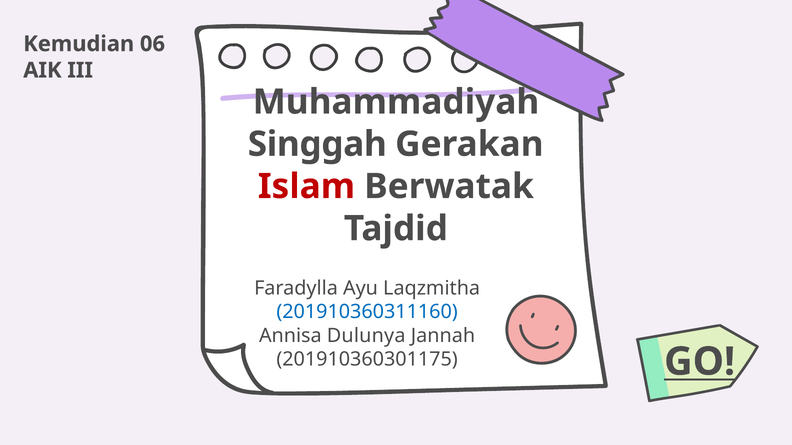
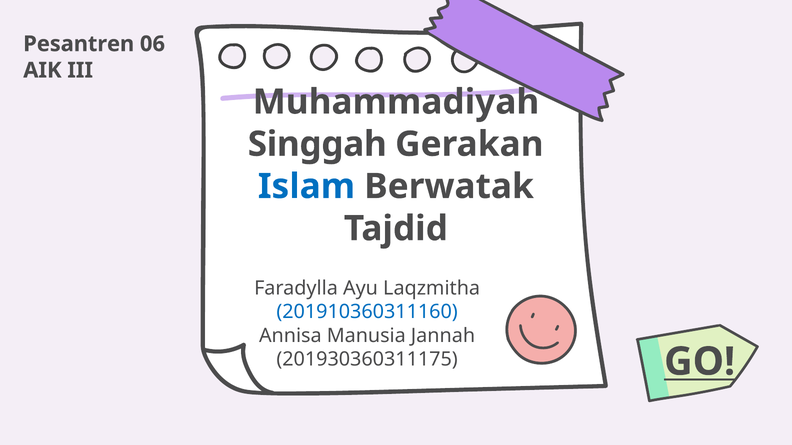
Kemudian: Kemudian -> Pesantren
Islam colour: red -> blue
Dulunya: Dulunya -> Manusia
201910360301175: 201910360301175 -> 201930360311175
